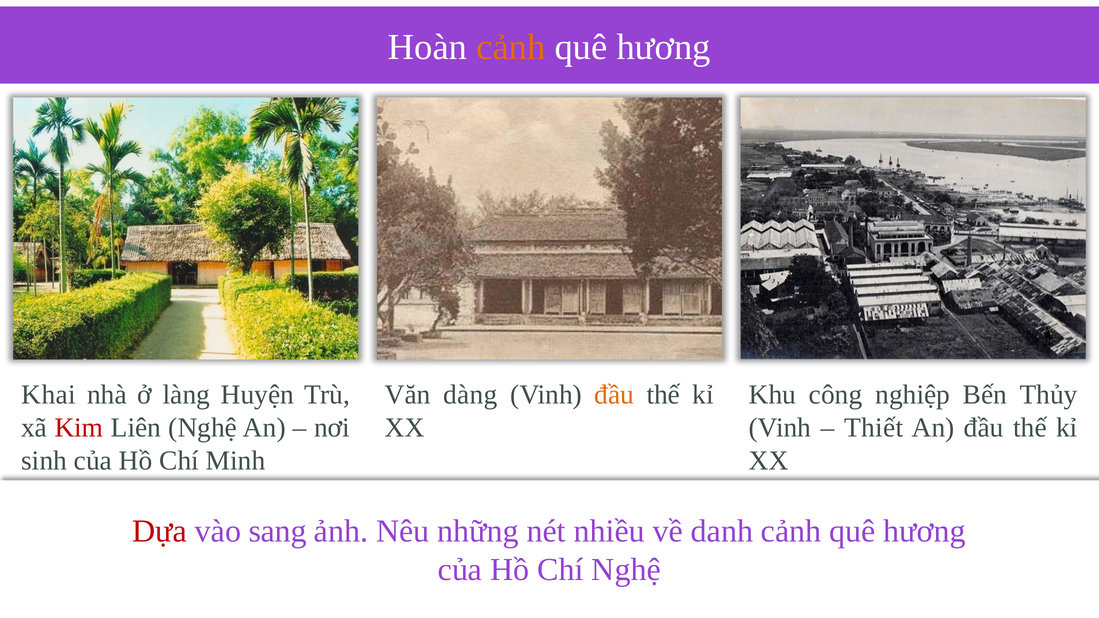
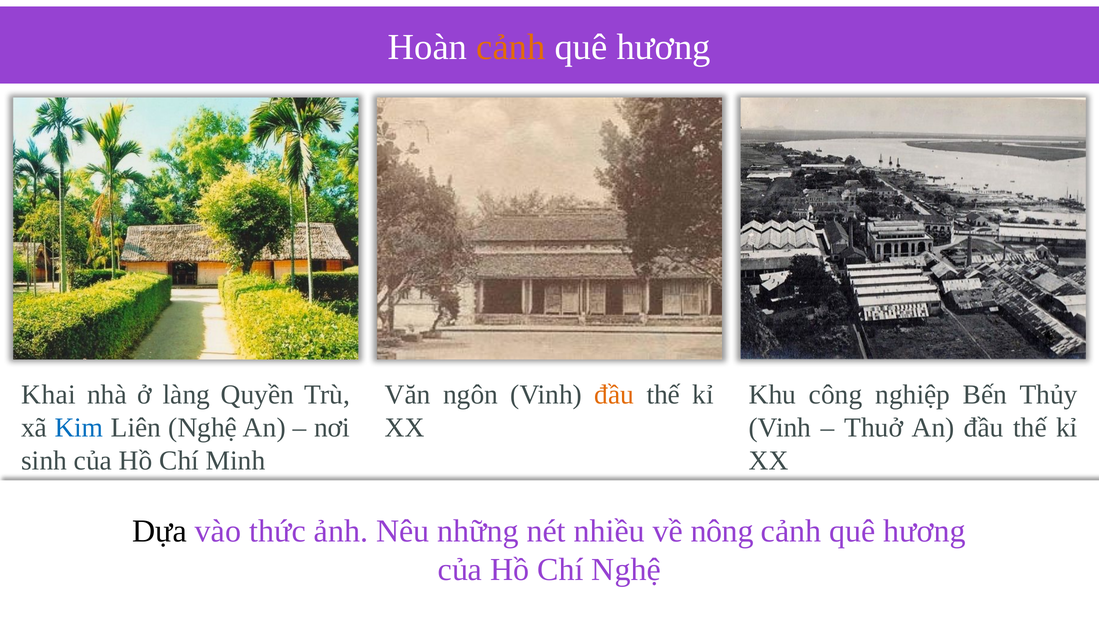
Huyện: Huyện -> Quyền
dàng: dàng -> ngôn
Kim colour: red -> blue
Thiết: Thiết -> Thuở
Dựa colour: red -> black
sang: sang -> thức
danh: danh -> nông
